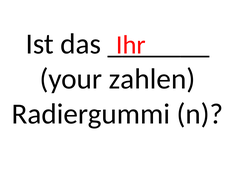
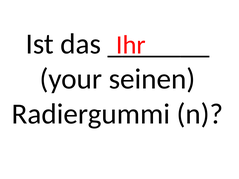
zahlen: zahlen -> seinen
